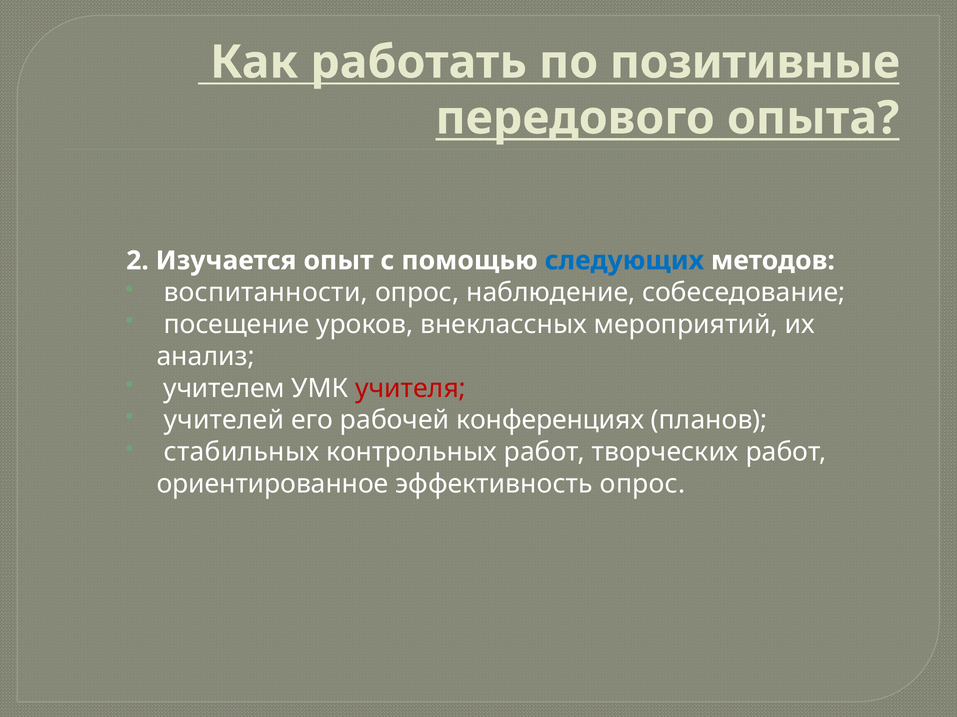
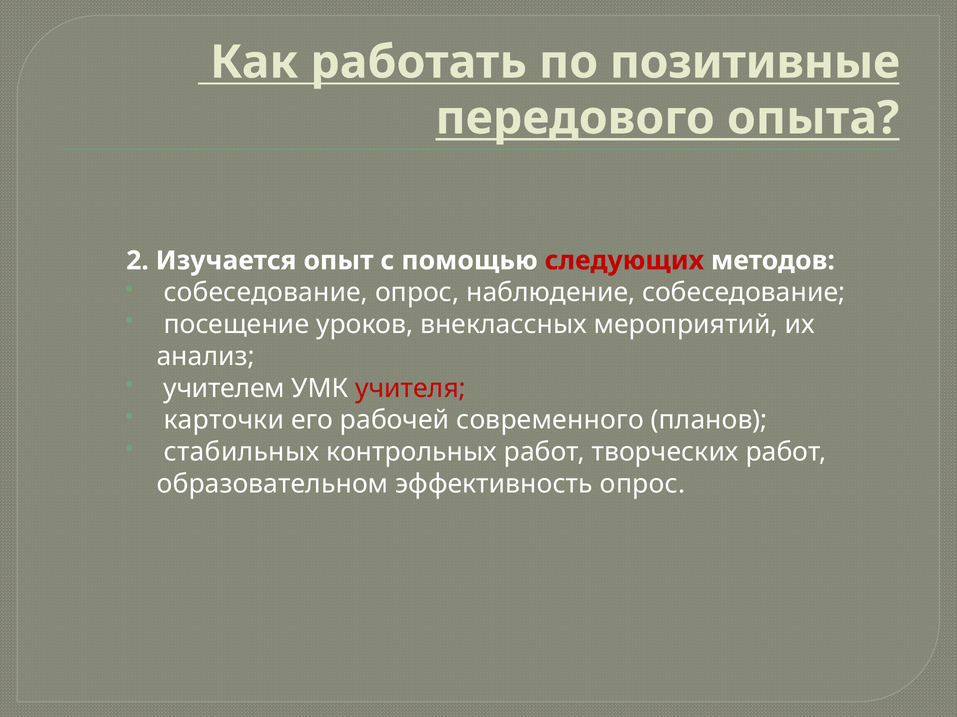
следующих colour: blue -> red
воспитанности at (266, 293): воспитанности -> собеседование
учителей: учителей -> карточки
конференциях: конференциях -> современного
ориентированное: ориентированное -> образовательном
